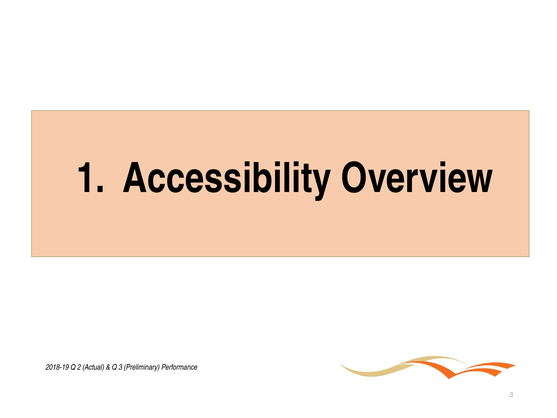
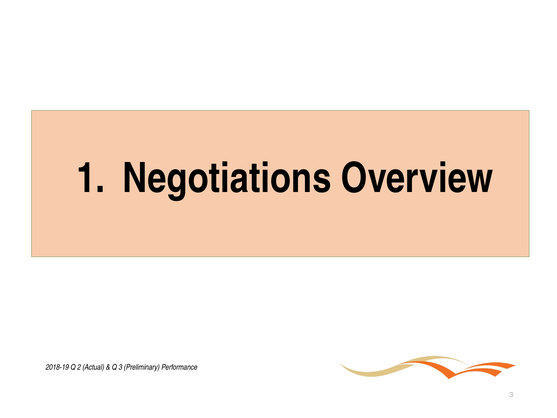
Accessibility: Accessibility -> Negotiations
